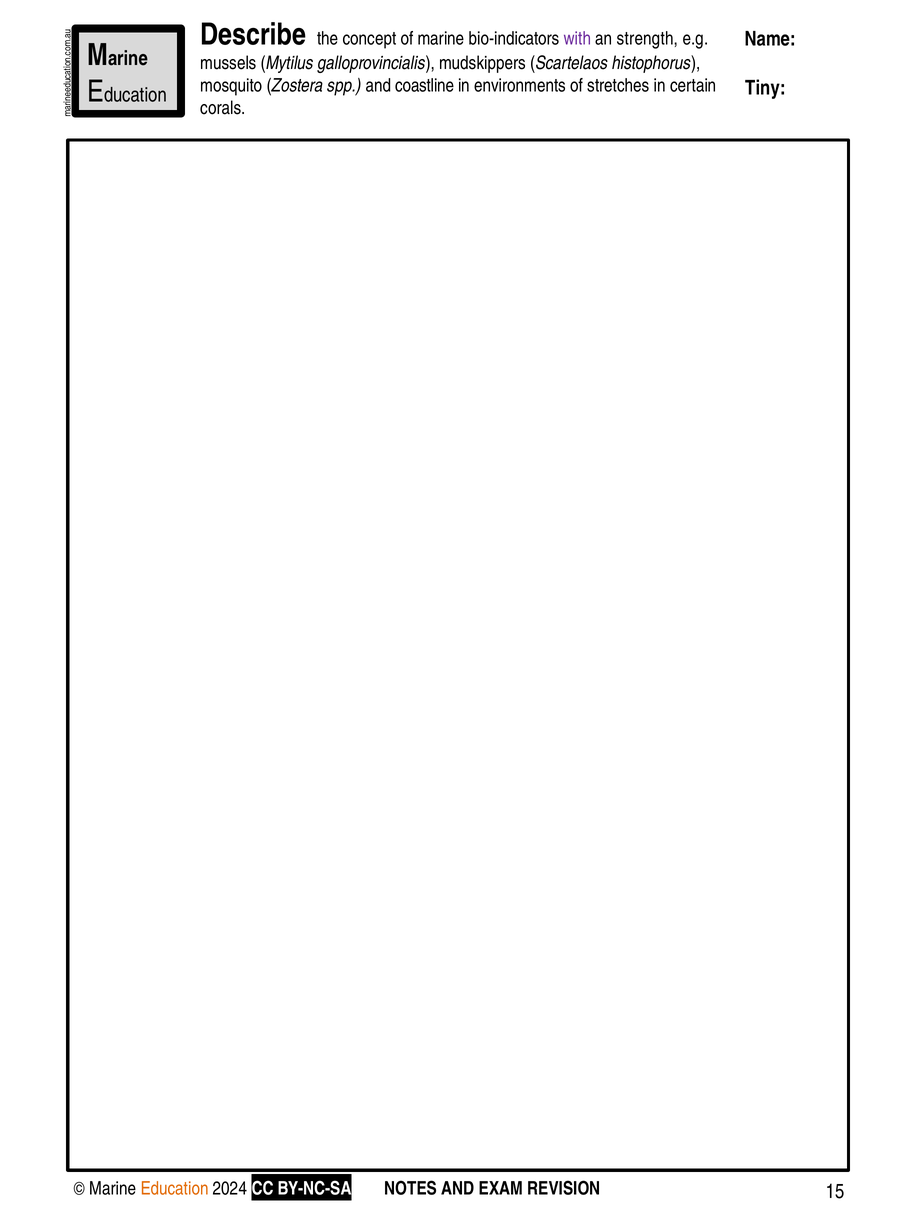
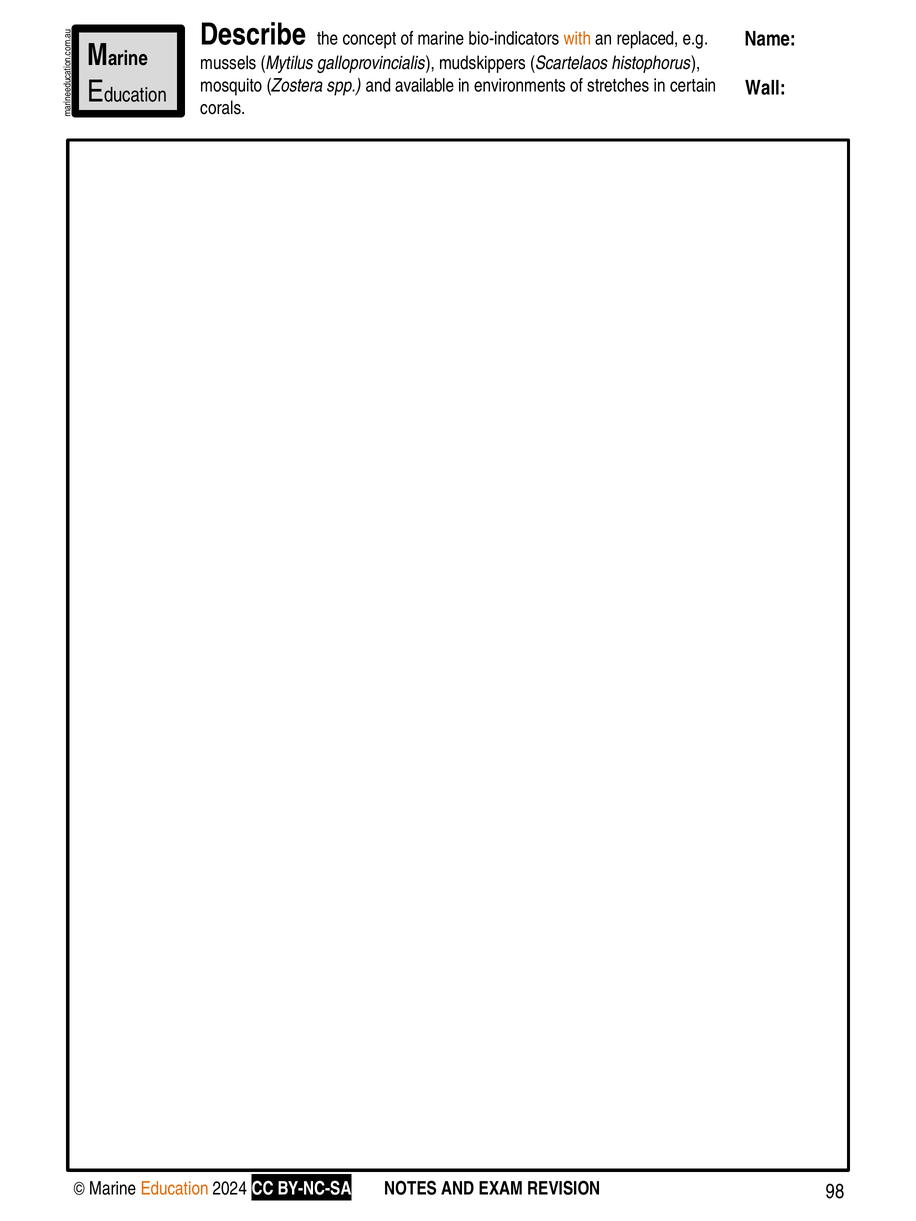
with colour: purple -> orange
strength: strength -> replaced
coastline: coastline -> available
Tiny: Tiny -> Wall
15: 15 -> 98
